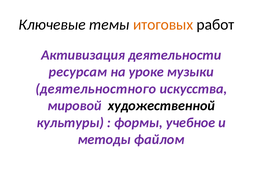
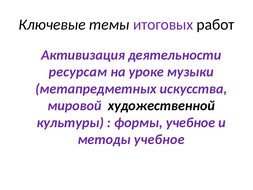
итоговых colour: orange -> purple
деятельностного: деятельностного -> метапредметных
методы файлом: файлом -> учебное
